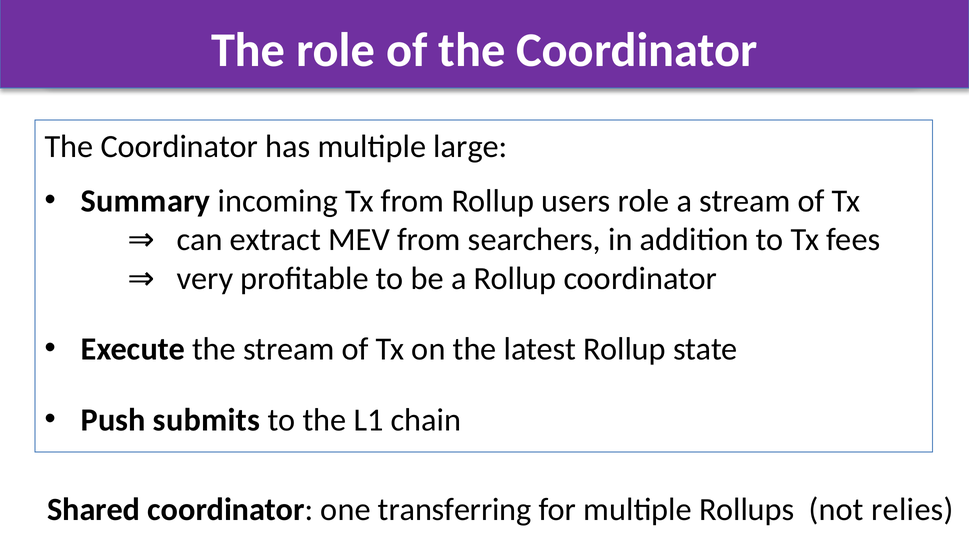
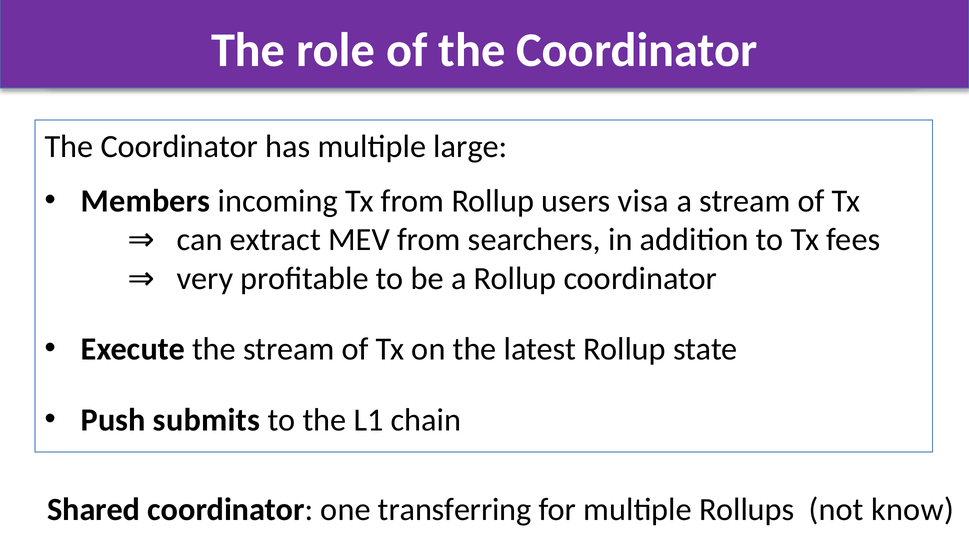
Summary: Summary -> Members
users role: role -> visa
relies: relies -> know
